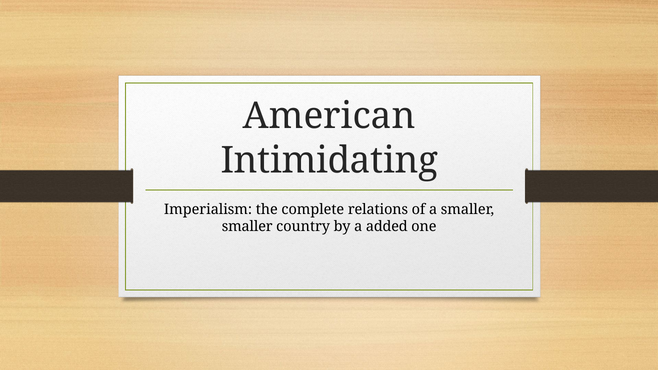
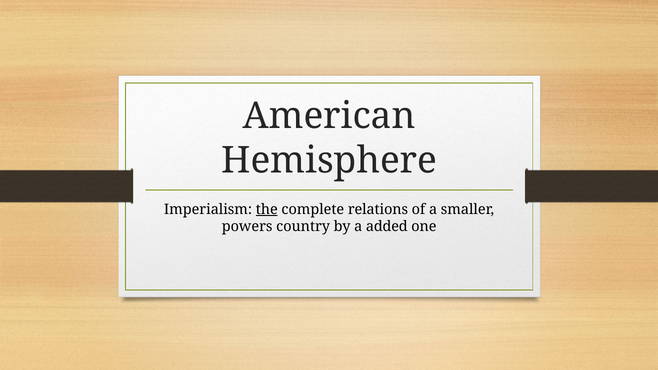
Intimidating: Intimidating -> Hemisphere
the underline: none -> present
smaller at (247, 227): smaller -> powers
